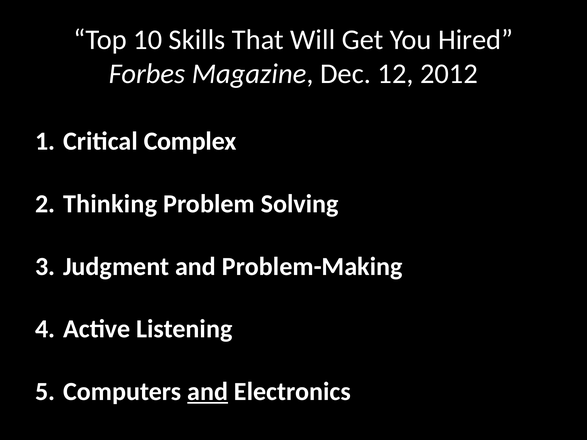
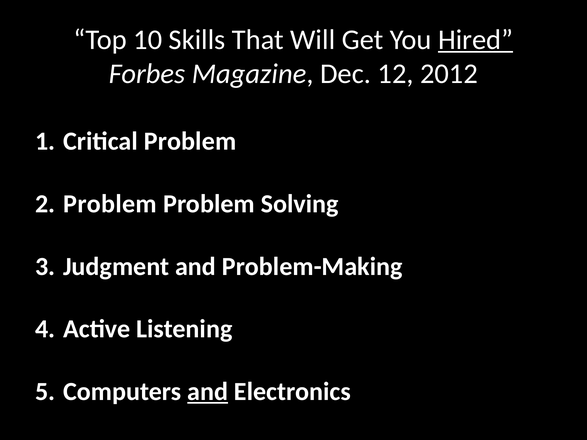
Hired underline: none -> present
Critical Complex: Complex -> Problem
Thinking at (110, 204): Thinking -> Problem
